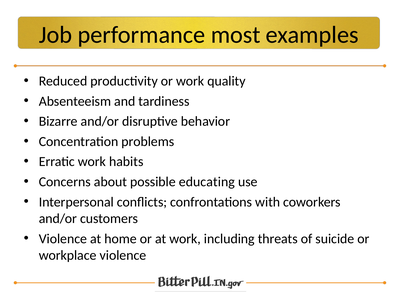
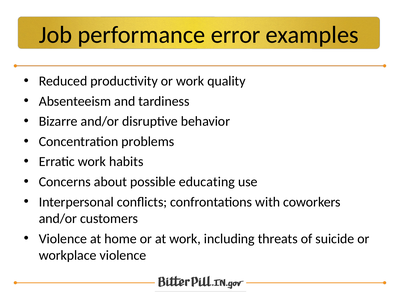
most: most -> error
